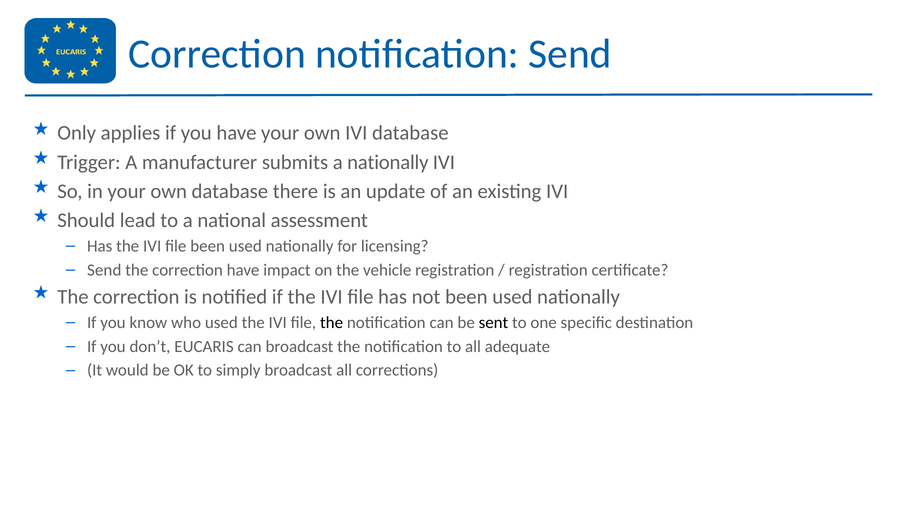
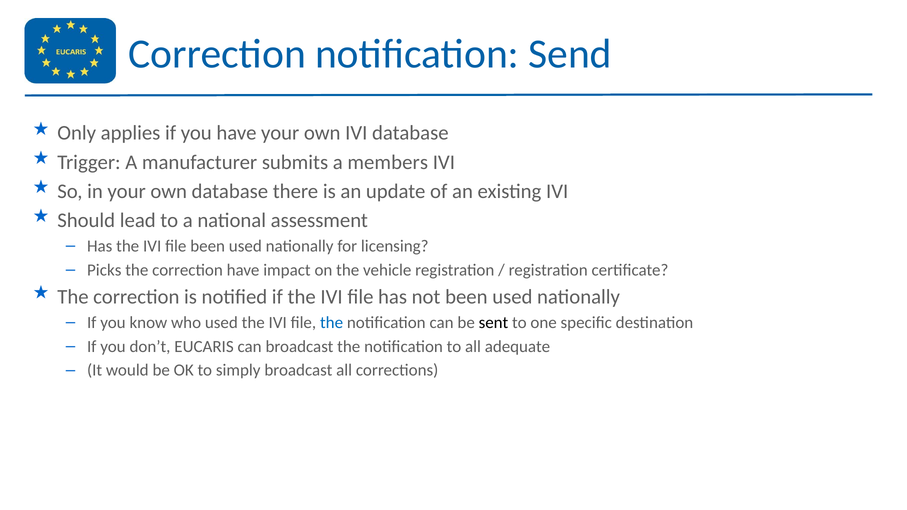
a nationally: nationally -> members
Send at (104, 270): Send -> Picks
the at (332, 323) colour: black -> blue
